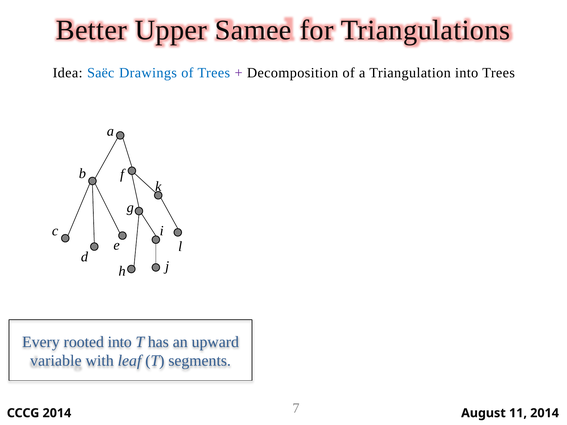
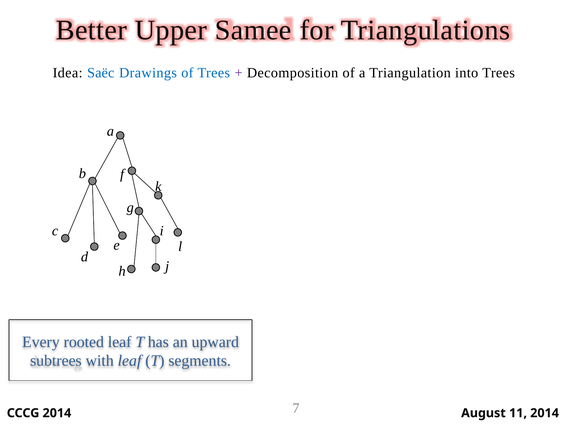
rooted into: into -> leaf
variable: variable -> subtrees
